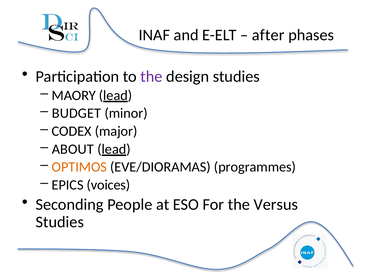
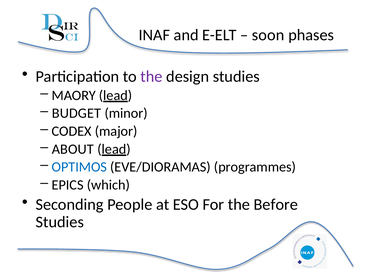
after: after -> soon
OPTIMOS colour: orange -> blue
voices: voices -> which
Versus: Versus -> Before
